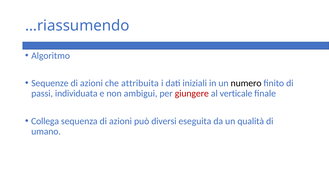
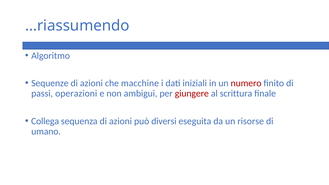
attribuita: attribuita -> macchine
numero colour: black -> red
individuata: individuata -> operazioni
verticale: verticale -> scrittura
qualità: qualità -> risorse
